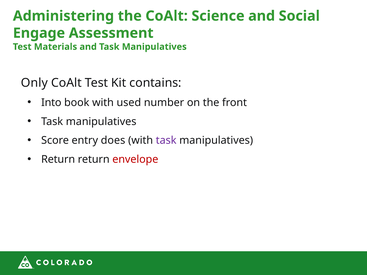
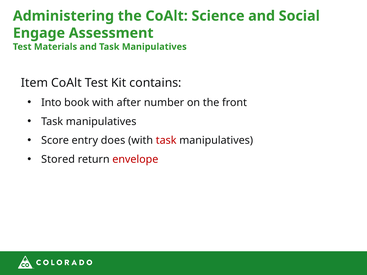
Only: Only -> Item
used: used -> after
task at (166, 141) colour: purple -> red
Return at (58, 160): Return -> Stored
